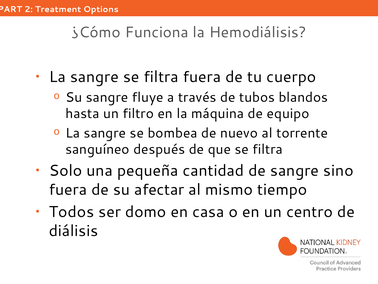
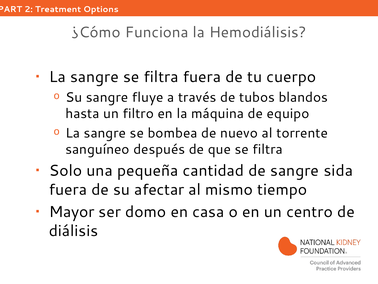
sino: sino -> sida
Todos: Todos -> Mayor
